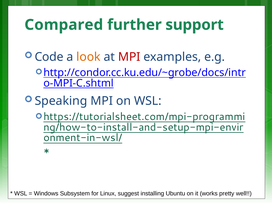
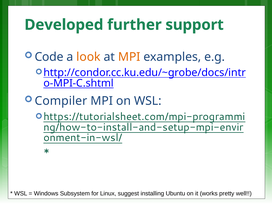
Compared: Compared -> Developed
MPI at (129, 57) colour: red -> orange
Speaking: Speaking -> Compiler
